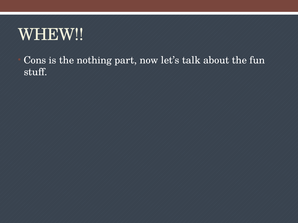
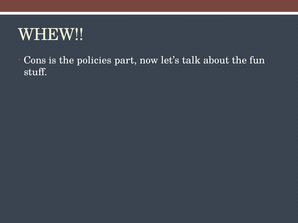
nothing: nothing -> policies
